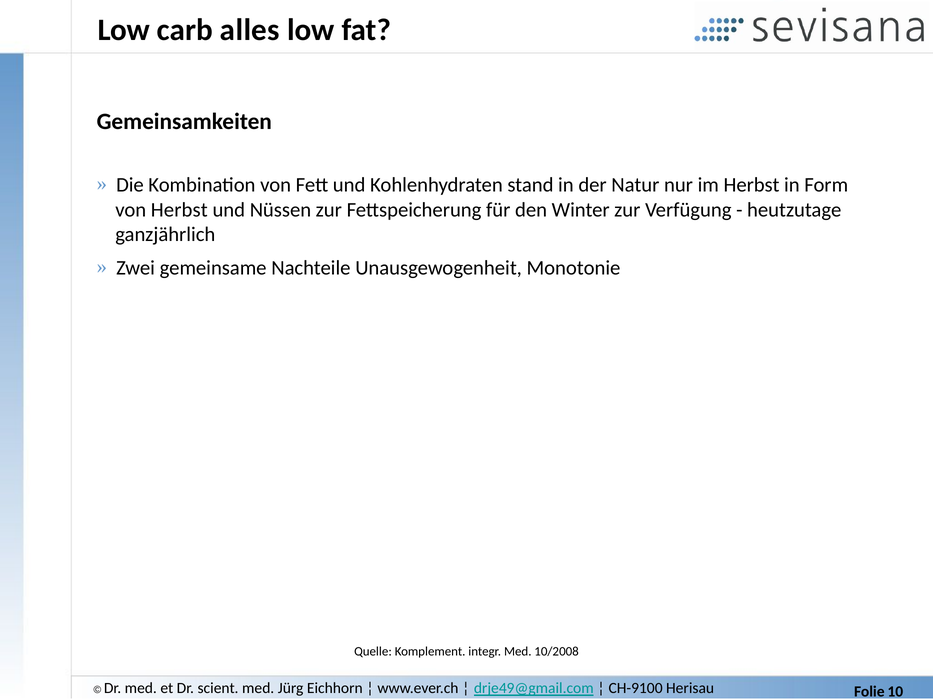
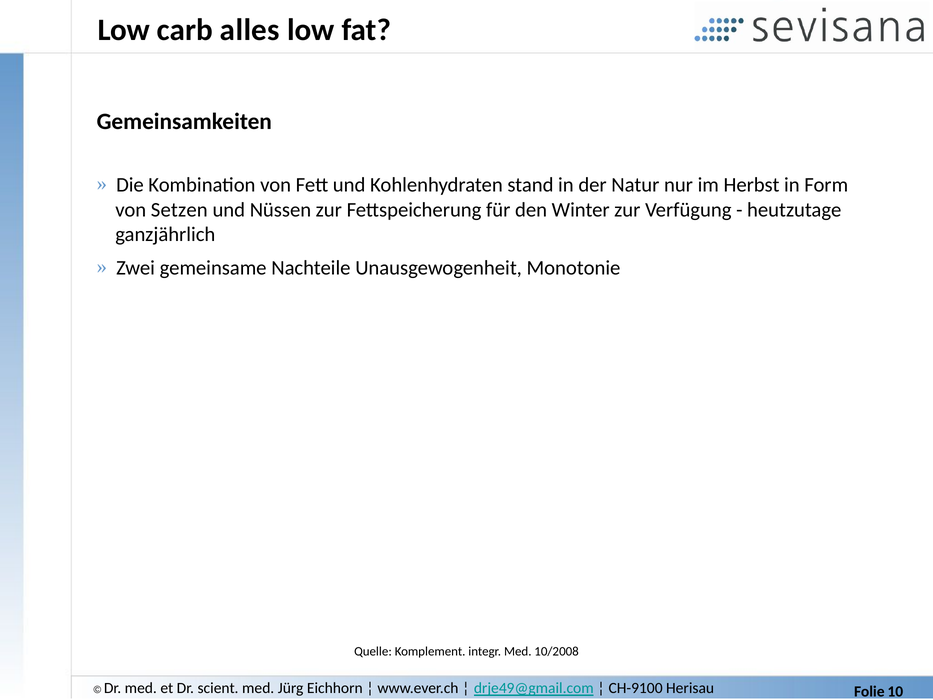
von Herbst: Herbst -> Setzen
